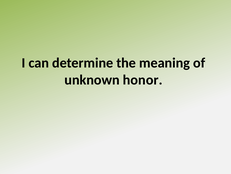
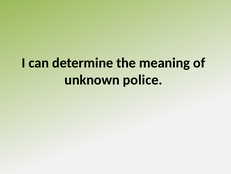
honor: honor -> police
